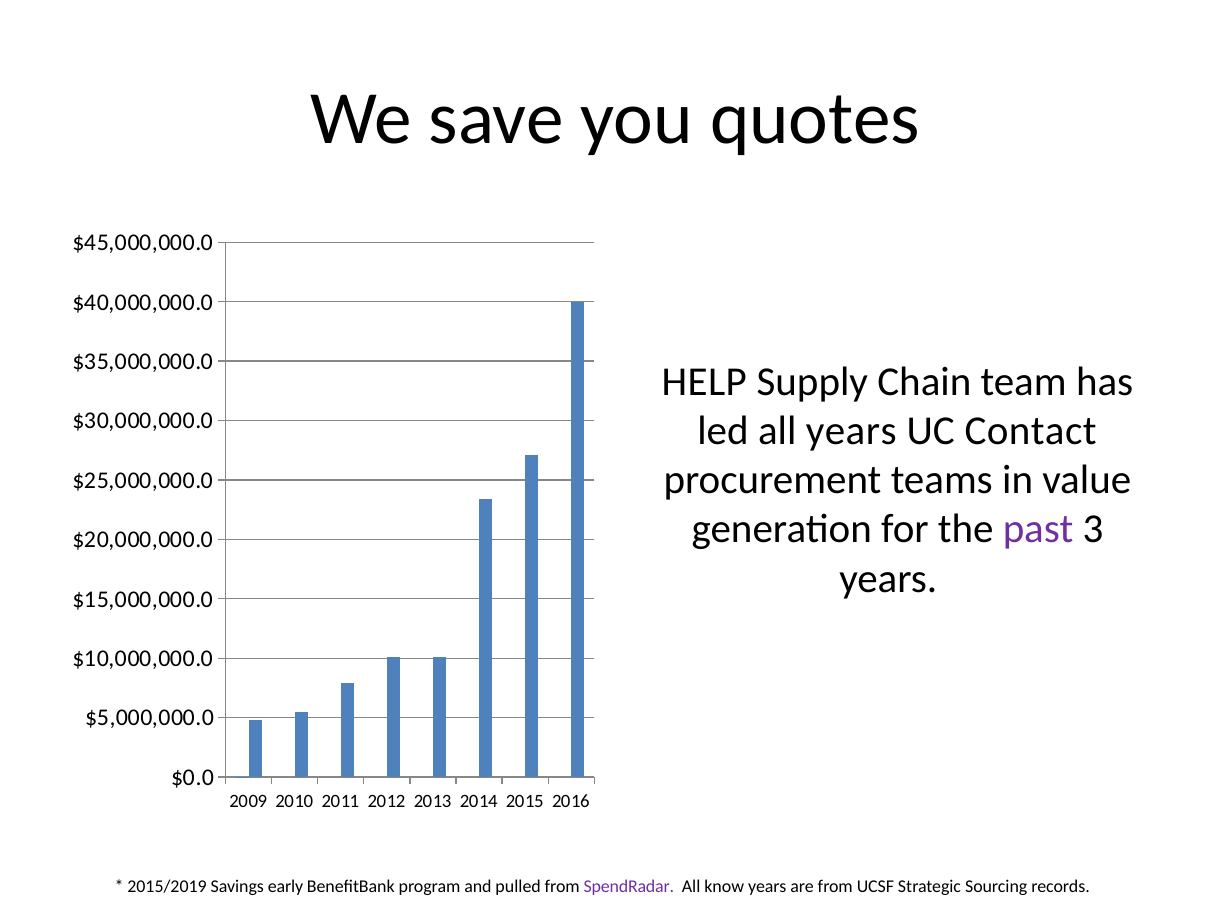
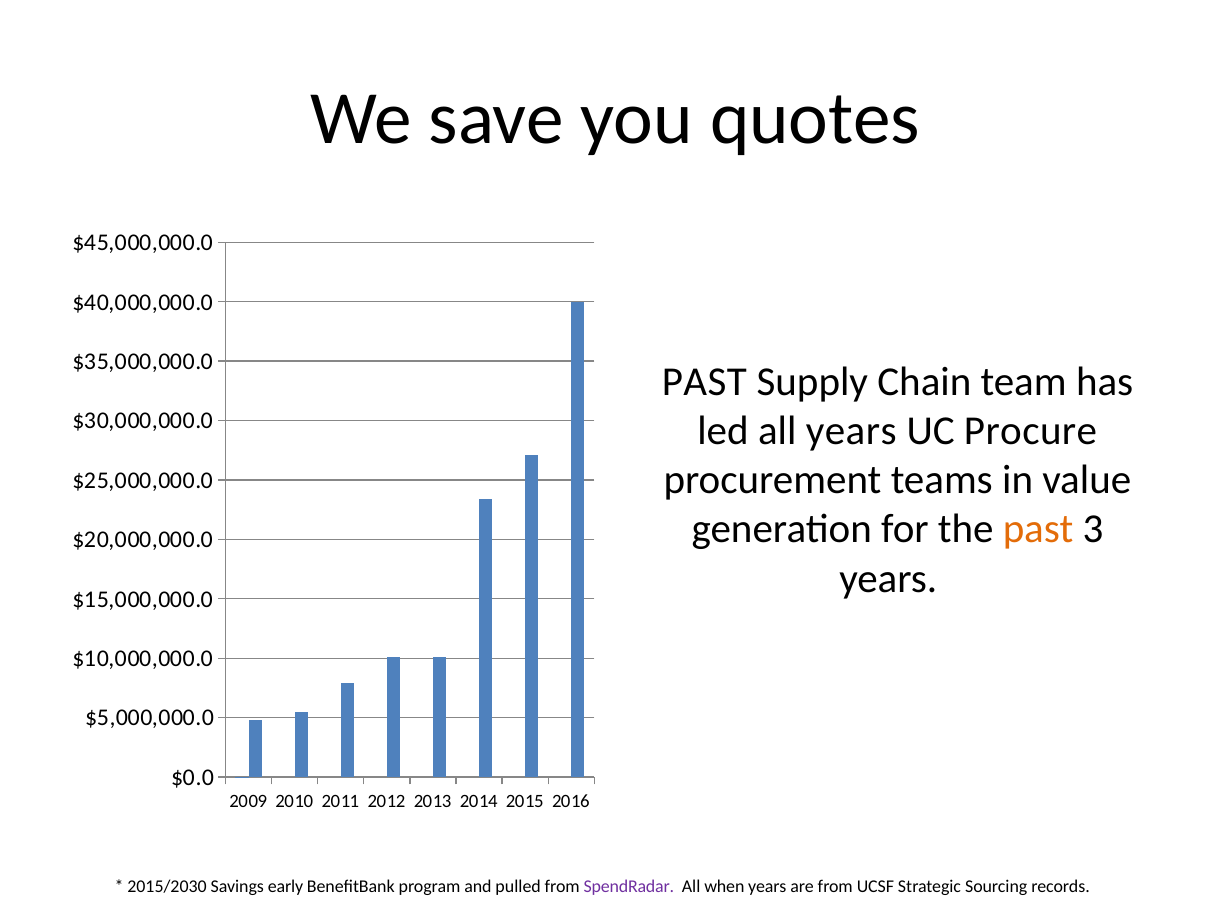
HELP at (704, 382): HELP -> PAST
Contact: Contact -> Procure
past at (1038, 530) colour: purple -> orange
2015/2019: 2015/2019 -> 2015/2030
know: know -> when
